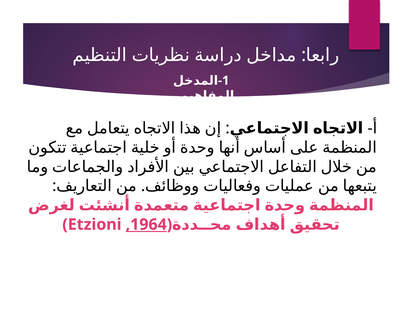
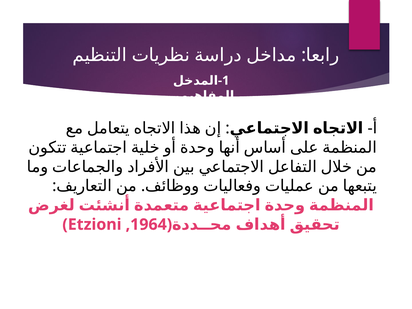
,1964 underline: present -> none
